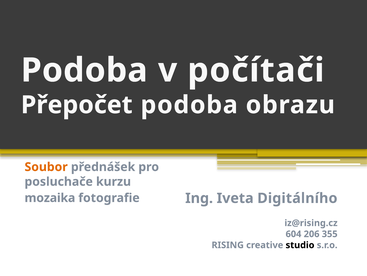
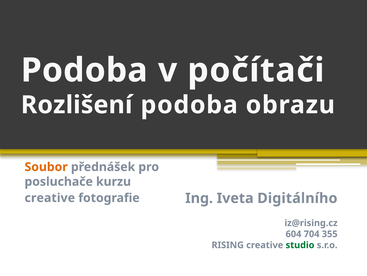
Přepočet: Přepočet -> Rozlišení
mozaika at (50, 197): mozaika -> creative
206: 206 -> 704
studio colour: black -> green
